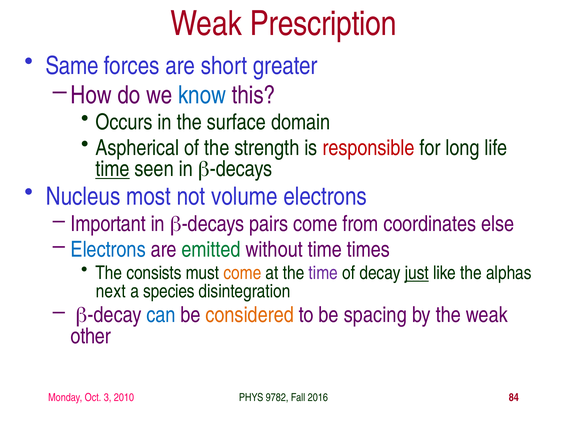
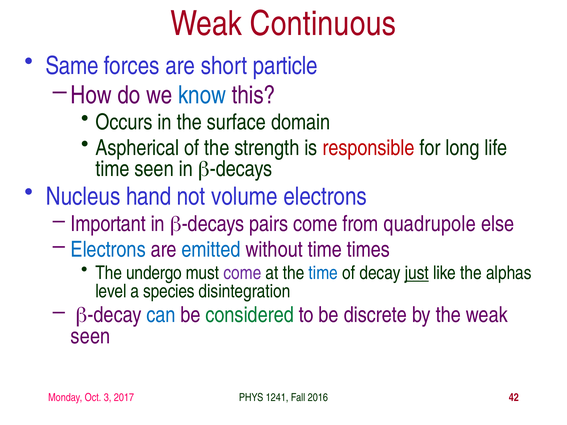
Prescription: Prescription -> Continuous
greater: greater -> particle
time at (112, 169) underline: present -> none
most: most -> hand
coordinates: coordinates -> quadrupole
emitted colour: green -> blue
consists: consists -> undergo
come at (242, 273) colour: orange -> purple
time at (323, 273) colour: purple -> blue
next: next -> level
considered colour: orange -> green
spacing: spacing -> discrete
other at (91, 336): other -> seen
2010: 2010 -> 2017
9782: 9782 -> 1241
84: 84 -> 42
